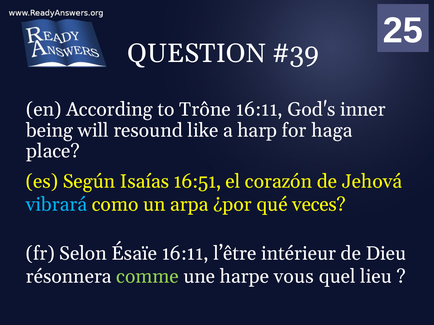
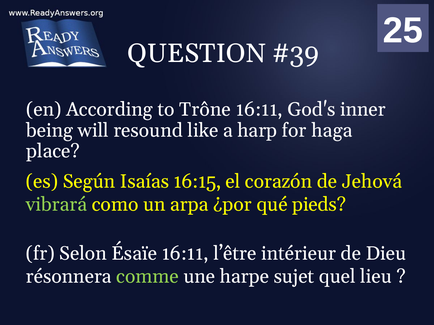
16:51: 16:51 -> 16:15
vibrará colour: light blue -> light green
veces: veces -> pieds
vous: vous -> sujet
